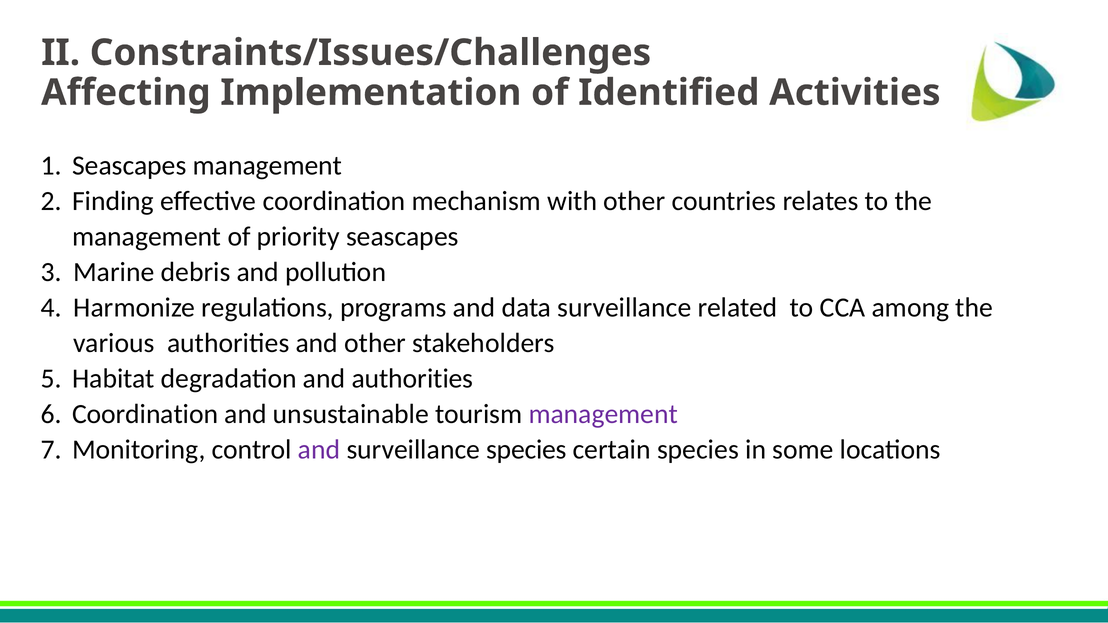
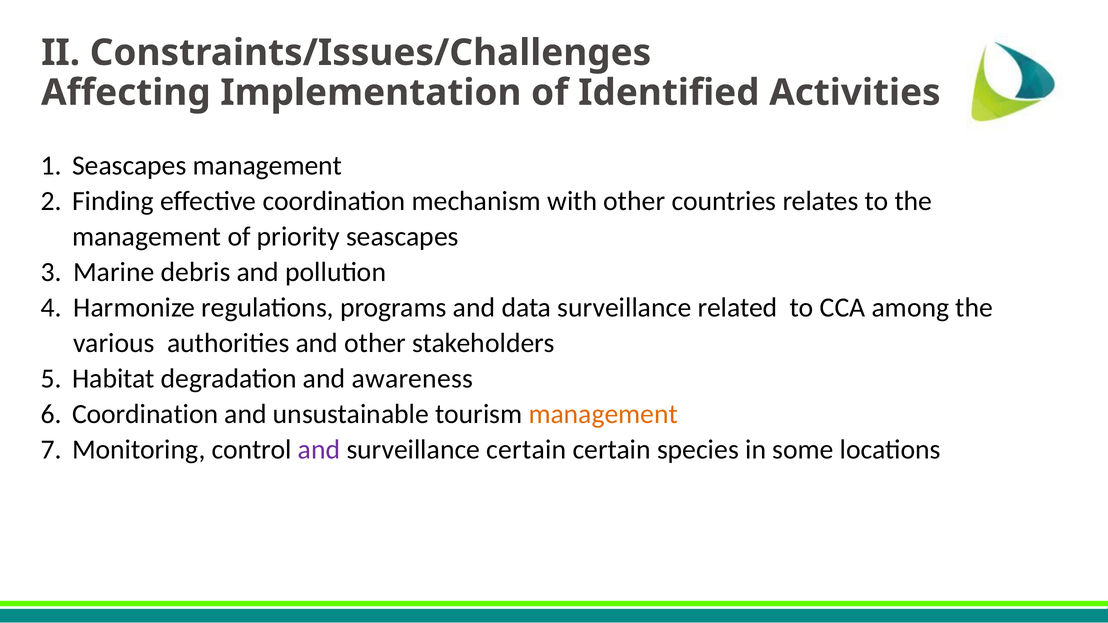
and authorities: authorities -> awareness
management at (603, 414) colour: purple -> orange
surveillance species: species -> certain
